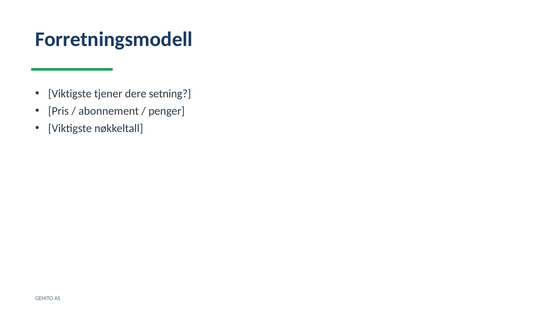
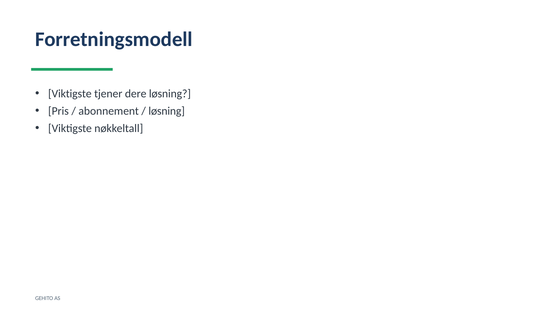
dere setning: setning -> løsning
penger at (167, 111): penger -> løsning
